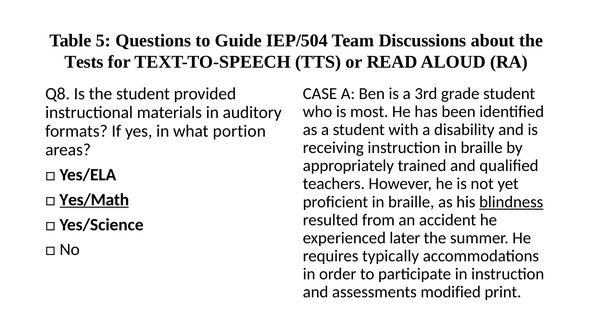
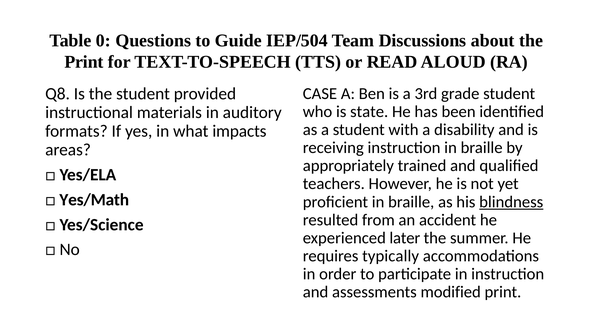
5: 5 -> 0
Tests at (84, 62): Tests -> Print
most: most -> state
portion: portion -> impacts
Yes/Math underline: present -> none
